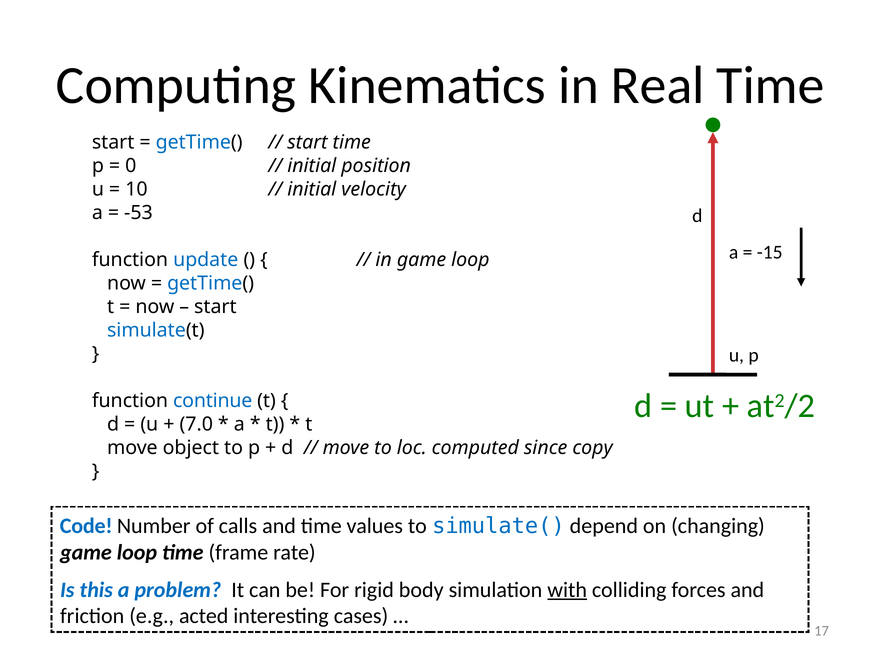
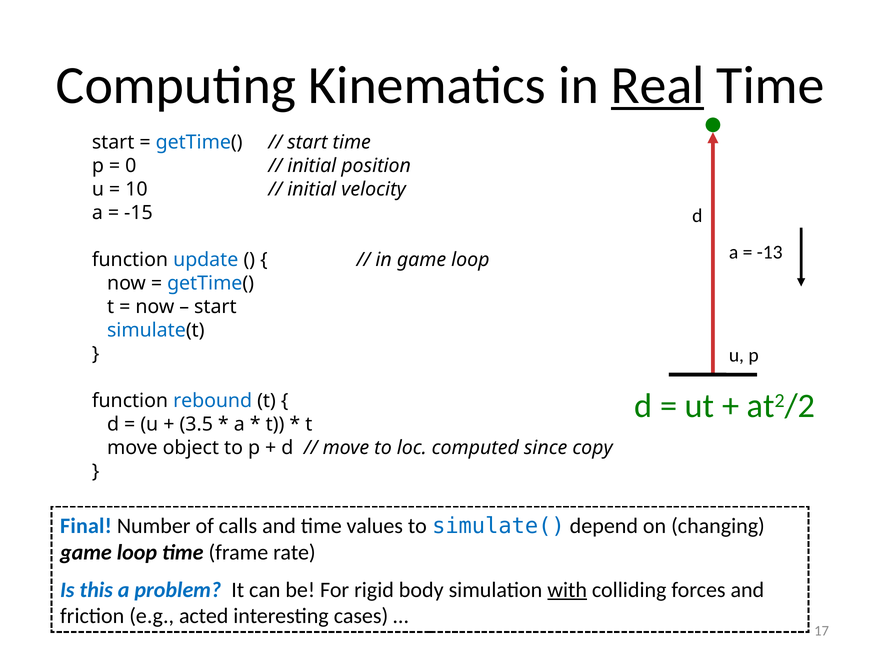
Real underline: none -> present
-53: -53 -> -15
-15: -15 -> -13
continue: continue -> rebound
7.0: 7.0 -> 3.5
Code: Code -> Final
